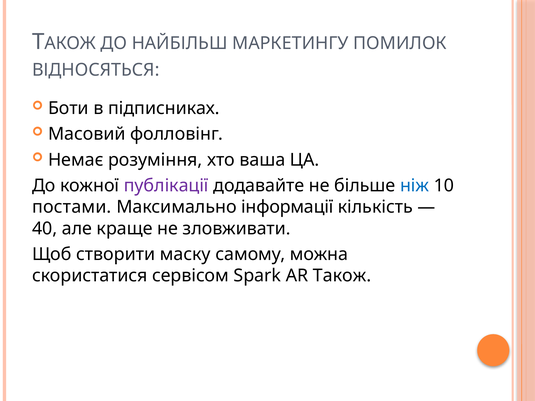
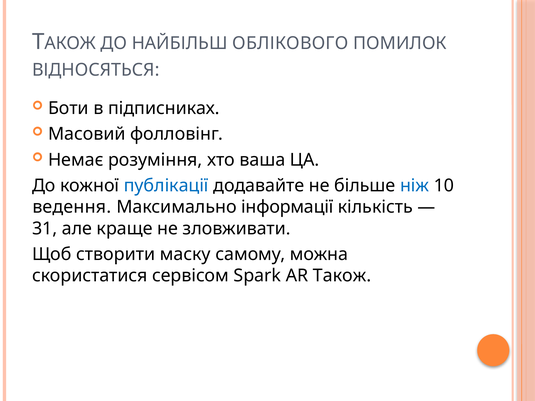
МАРКЕТИНГУ: МАРКЕТИНГУ -> ОБЛІКОВОГО
публікації colour: purple -> blue
постами: постами -> ведення
40: 40 -> 31
